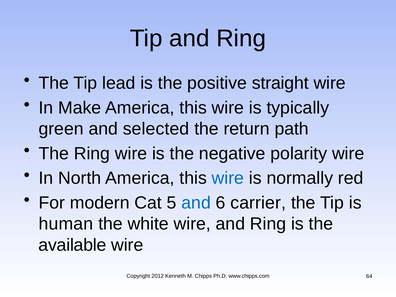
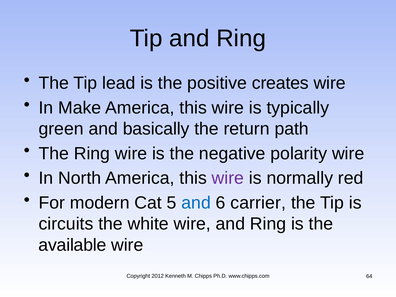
straight: straight -> creates
selected: selected -> basically
wire at (228, 178) colour: blue -> purple
human: human -> circuits
